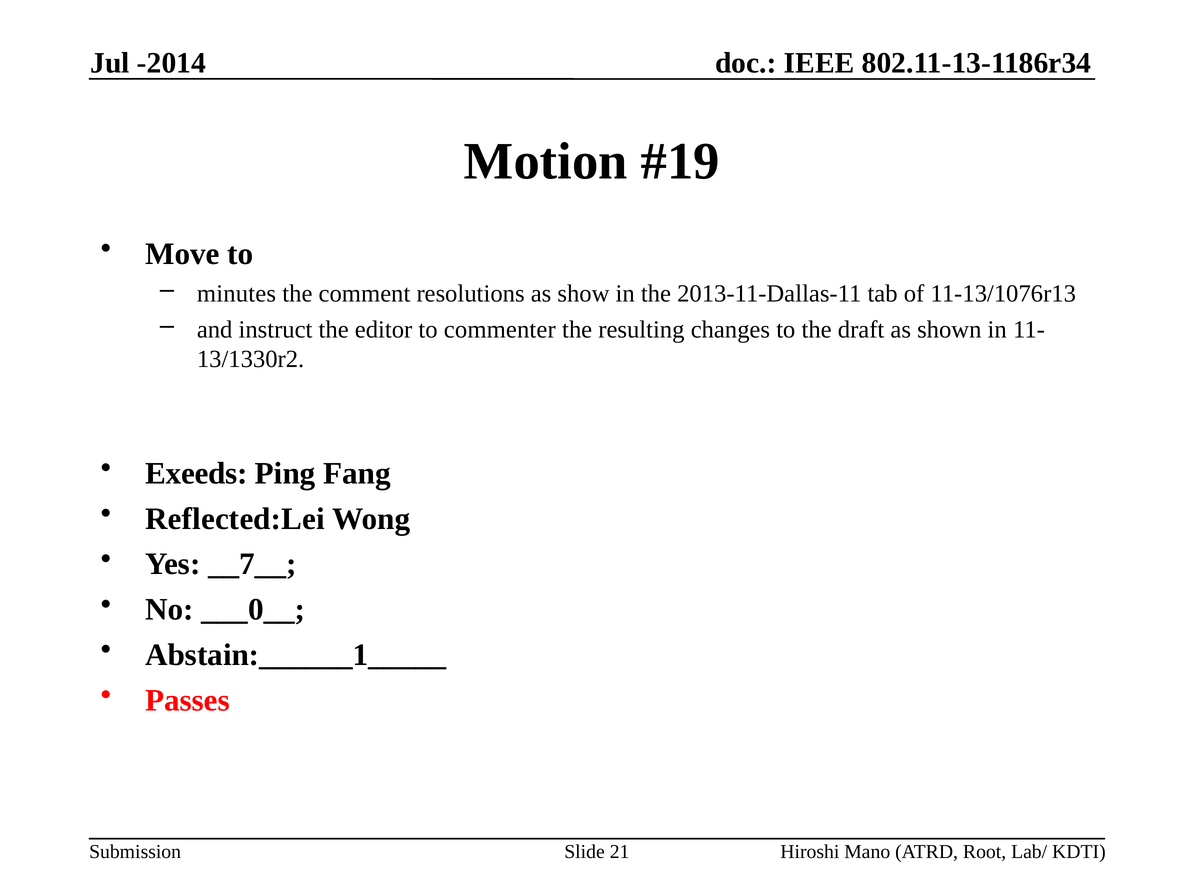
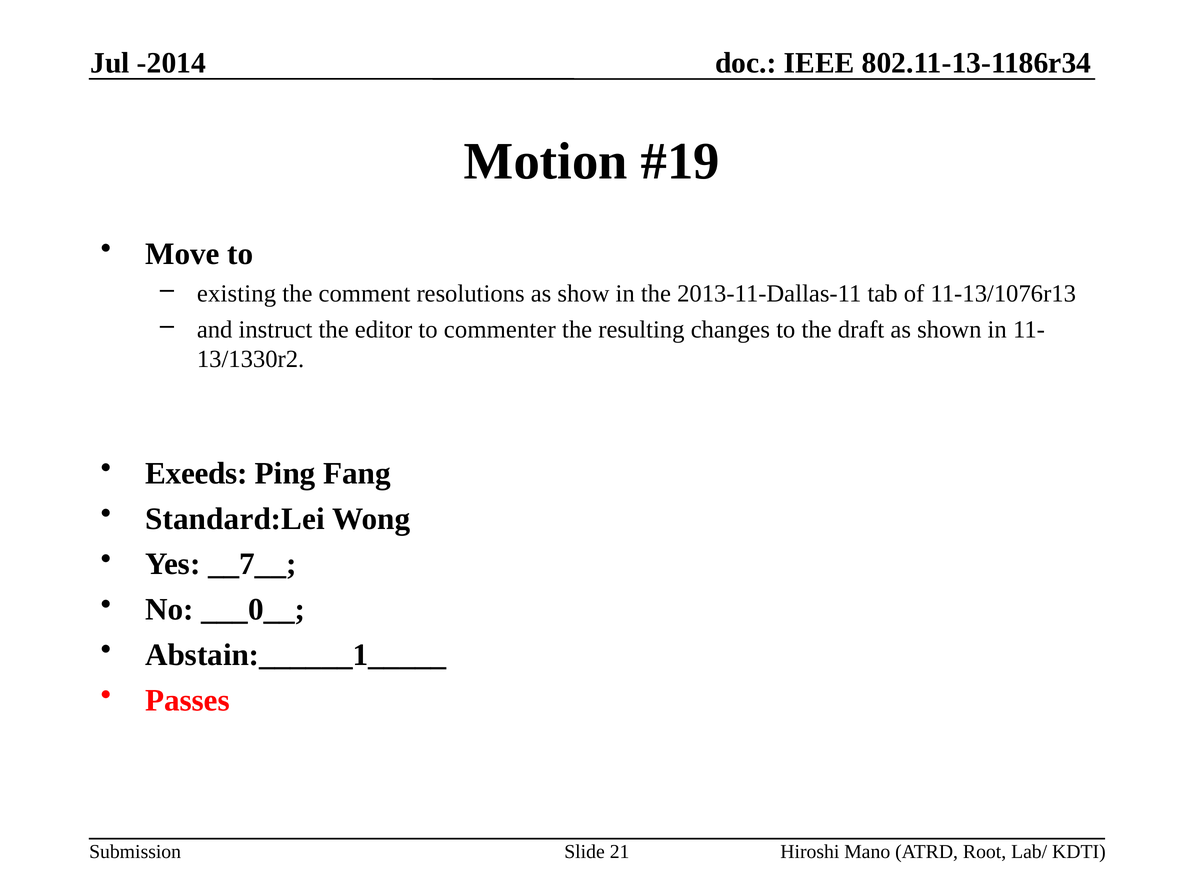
minutes: minutes -> existing
Reflected:Lei: Reflected:Lei -> Standard:Lei
